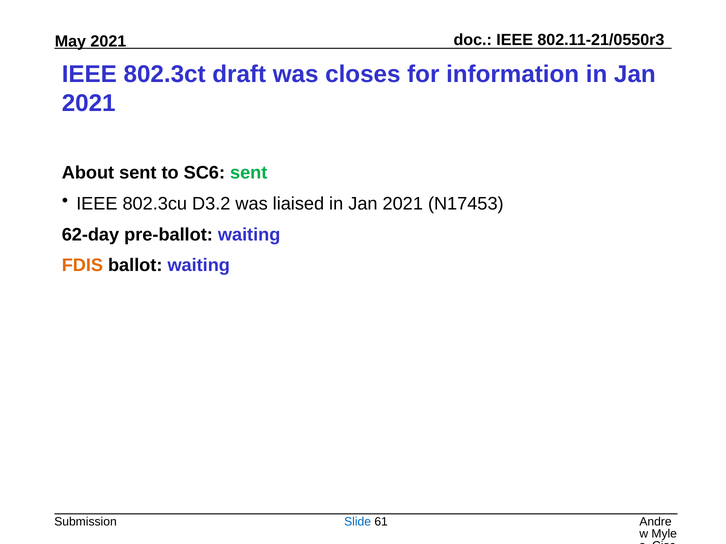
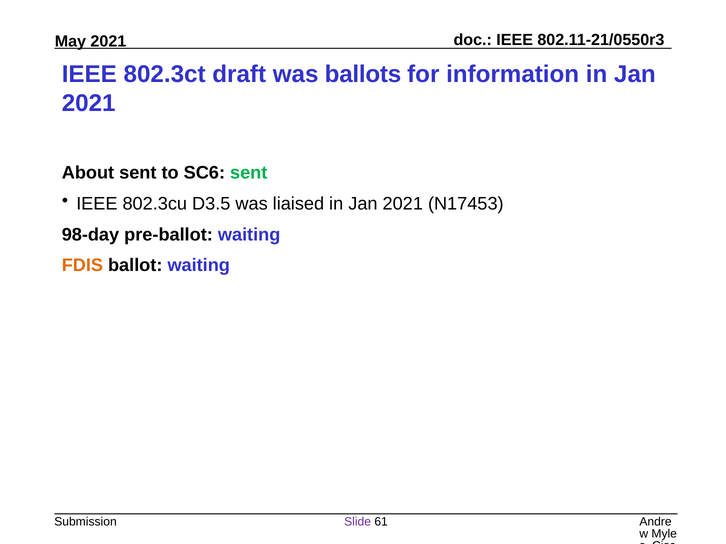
closes: closes -> ballots
D3.2: D3.2 -> D3.5
62-day: 62-day -> 98-day
Slide colour: blue -> purple
